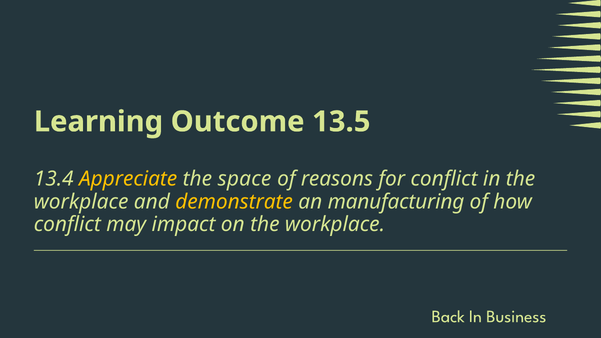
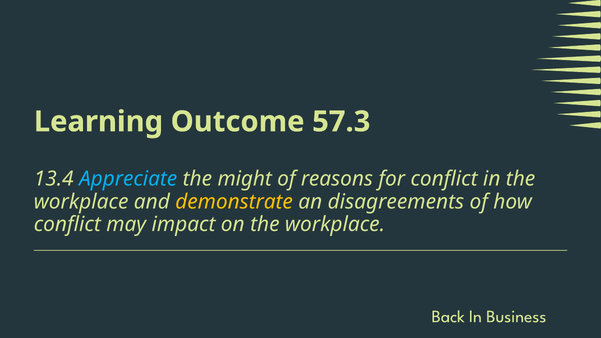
13.5: 13.5 -> 57.3
Appreciate colour: yellow -> light blue
space: space -> might
manufacturing: manufacturing -> disagreements
